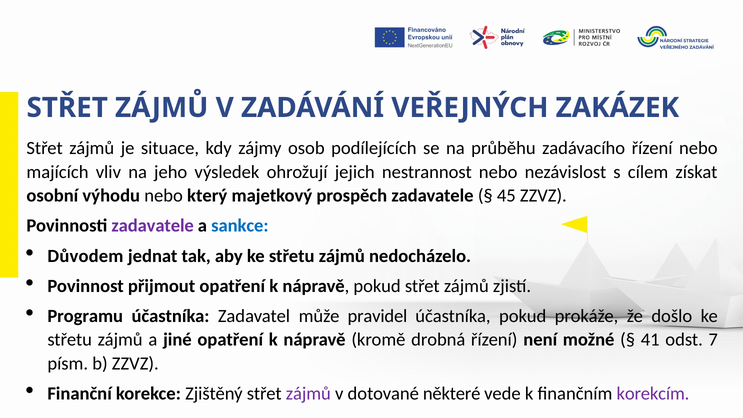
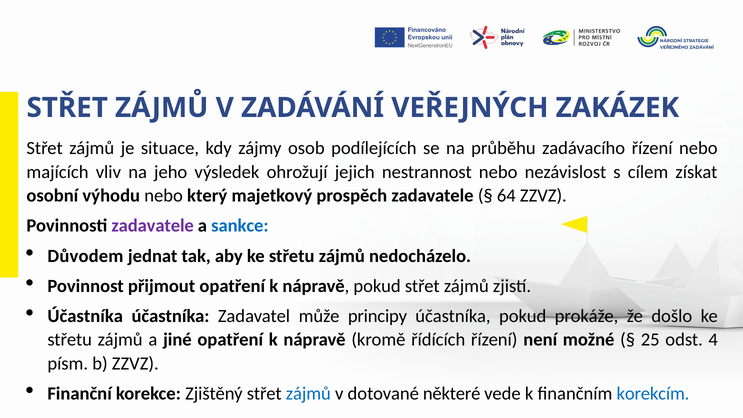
45: 45 -> 64
Programu at (85, 316): Programu -> Účastníka
pravidel: pravidel -> principy
drobná: drobná -> řídících
41: 41 -> 25
7: 7 -> 4
zájmů at (308, 394) colour: purple -> blue
korekcím colour: purple -> blue
